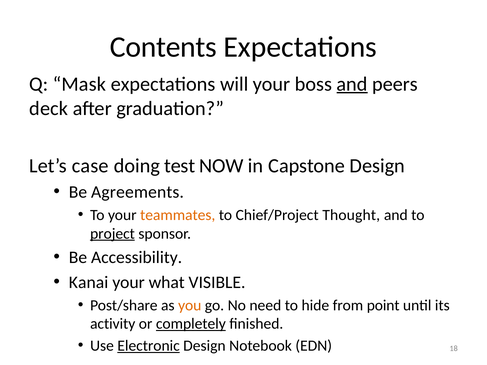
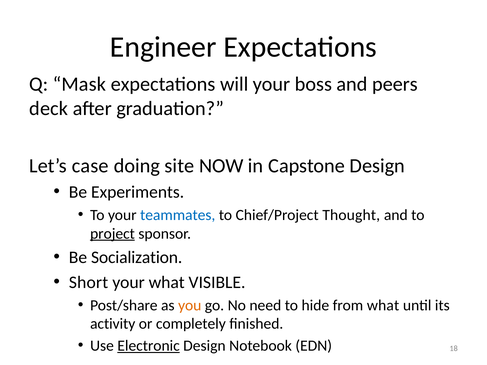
Contents: Contents -> Engineer
and at (352, 84) underline: present -> none
test: test -> site
Agreements: Agreements -> Experiments
teammates colour: orange -> blue
Accessibility: Accessibility -> Socialization
Kanai: Kanai -> Short
from point: point -> what
completely underline: present -> none
